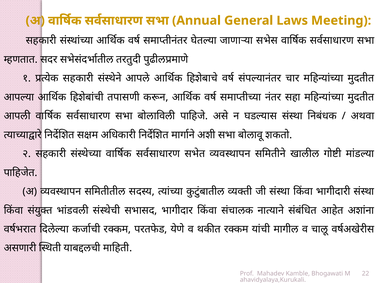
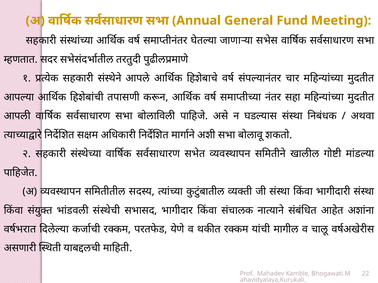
Laws: Laws -> Fund
